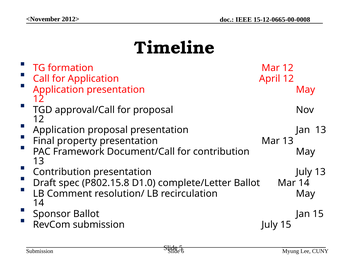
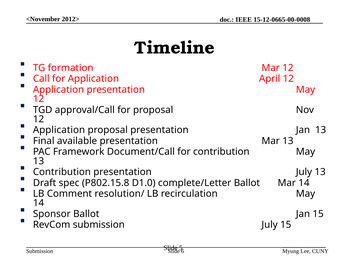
property: property -> available
